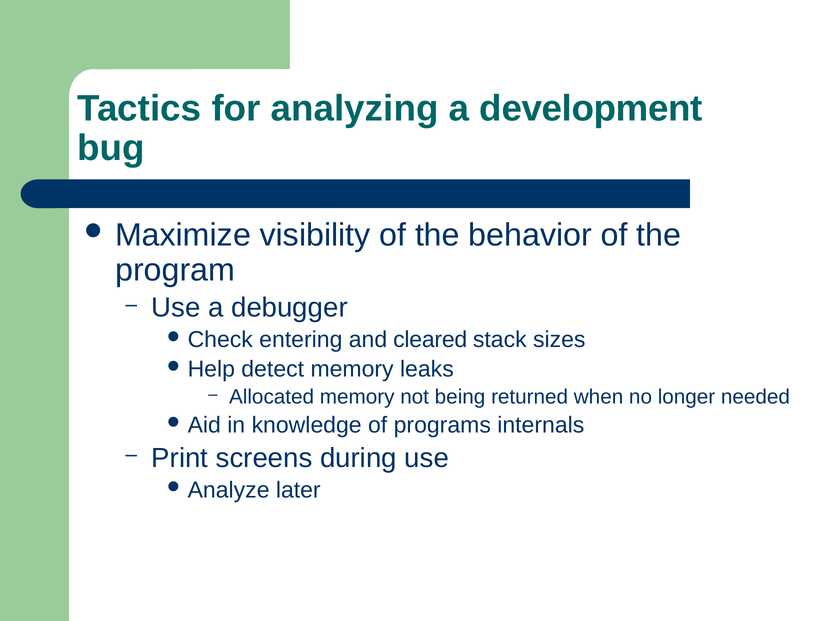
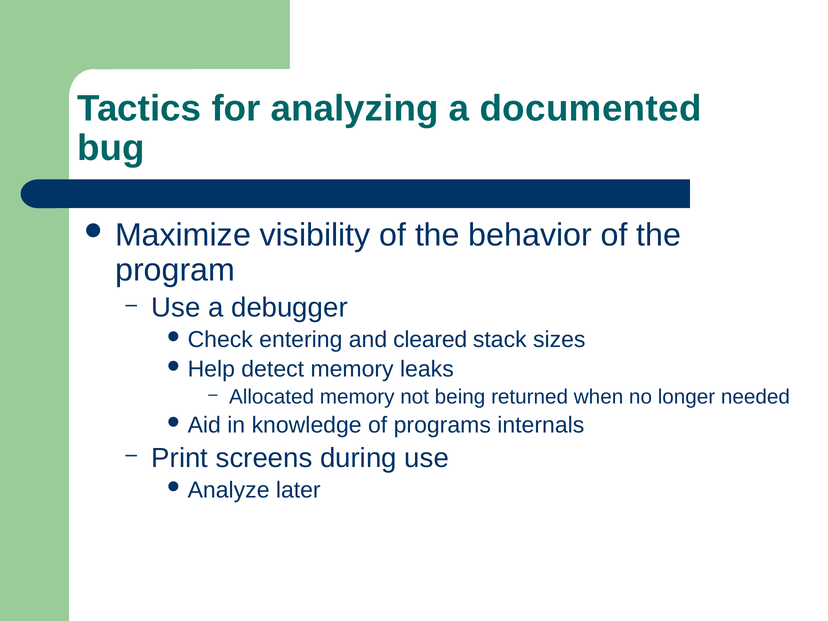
development: development -> documented
